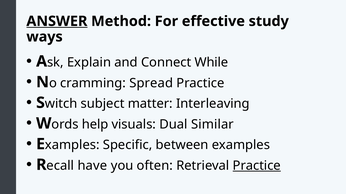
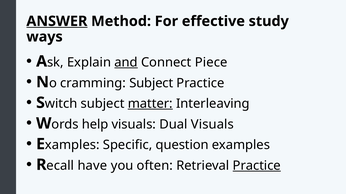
and underline: none -> present
While: While -> Piece
cramming Spread: Spread -> Subject
matter underline: none -> present
Dual Similar: Similar -> Visuals
between: between -> question
